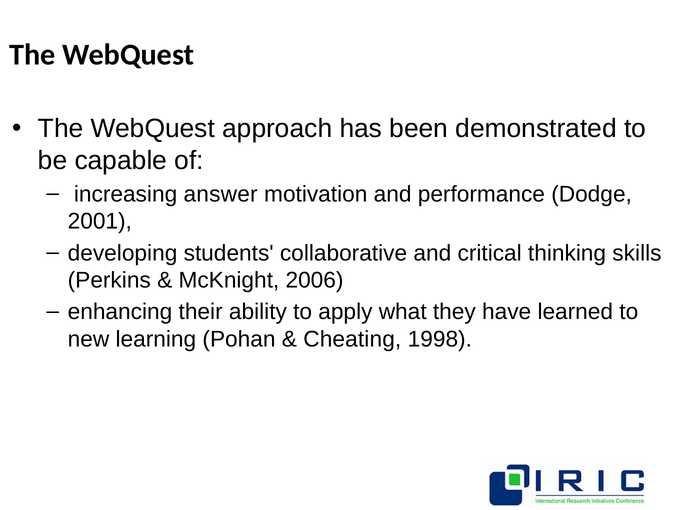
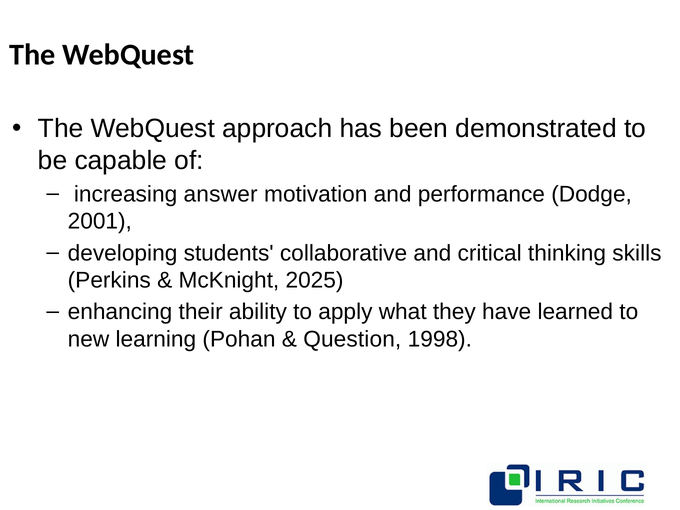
2006: 2006 -> 2025
Cheating: Cheating -> Question
